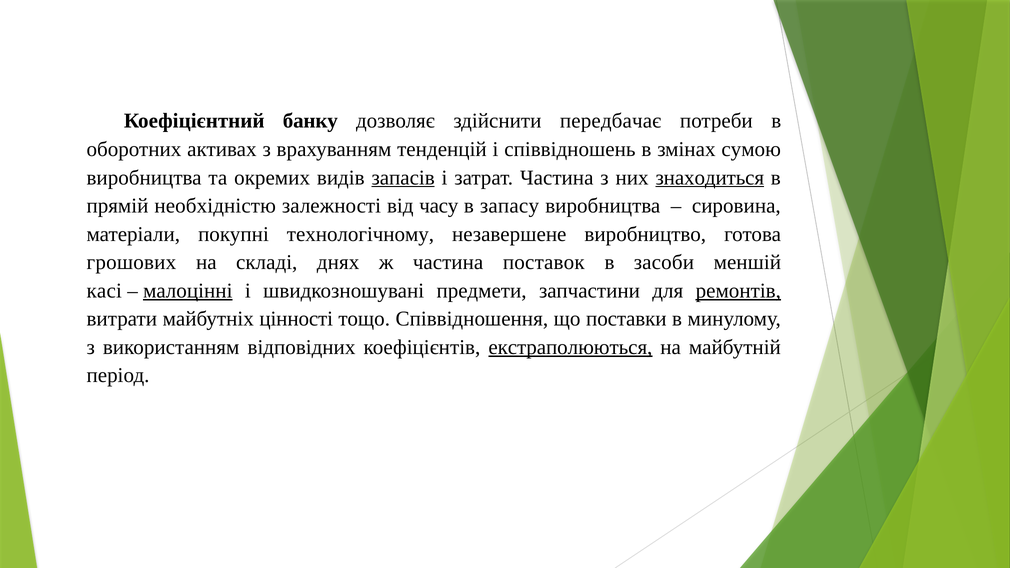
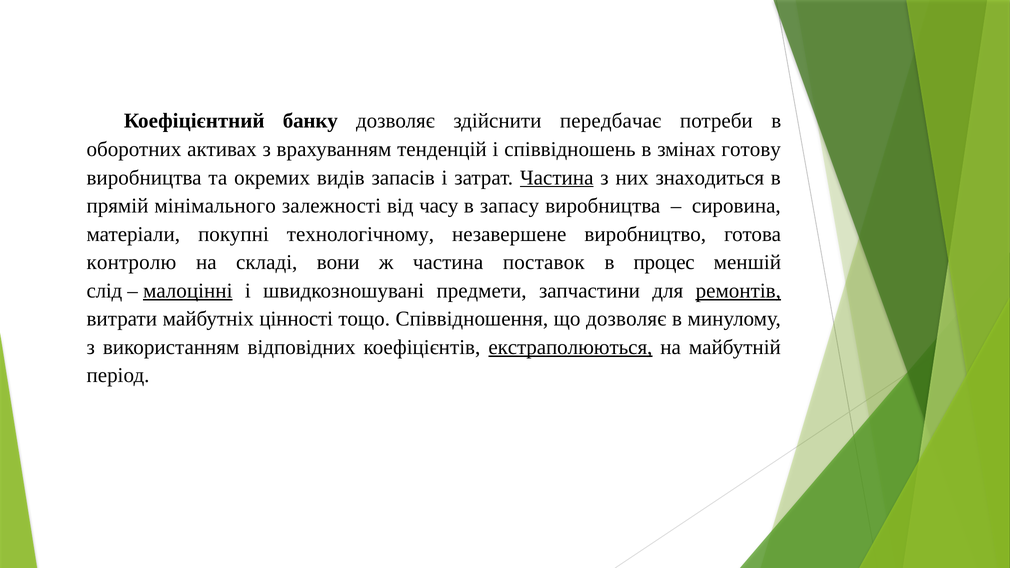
сумою: сумою -> готову
запасів underline: present -> none
Частина at (557, 178) underline: none -> present
знаходиться underline: present -> none
необхідністю: необхідністю -> мінімального
грошових: грошових -> контролю
днях: днях -> вони
засоби: засоби -> процес
касі: касі -> слід
що поставки: поставки -> дозволяє
